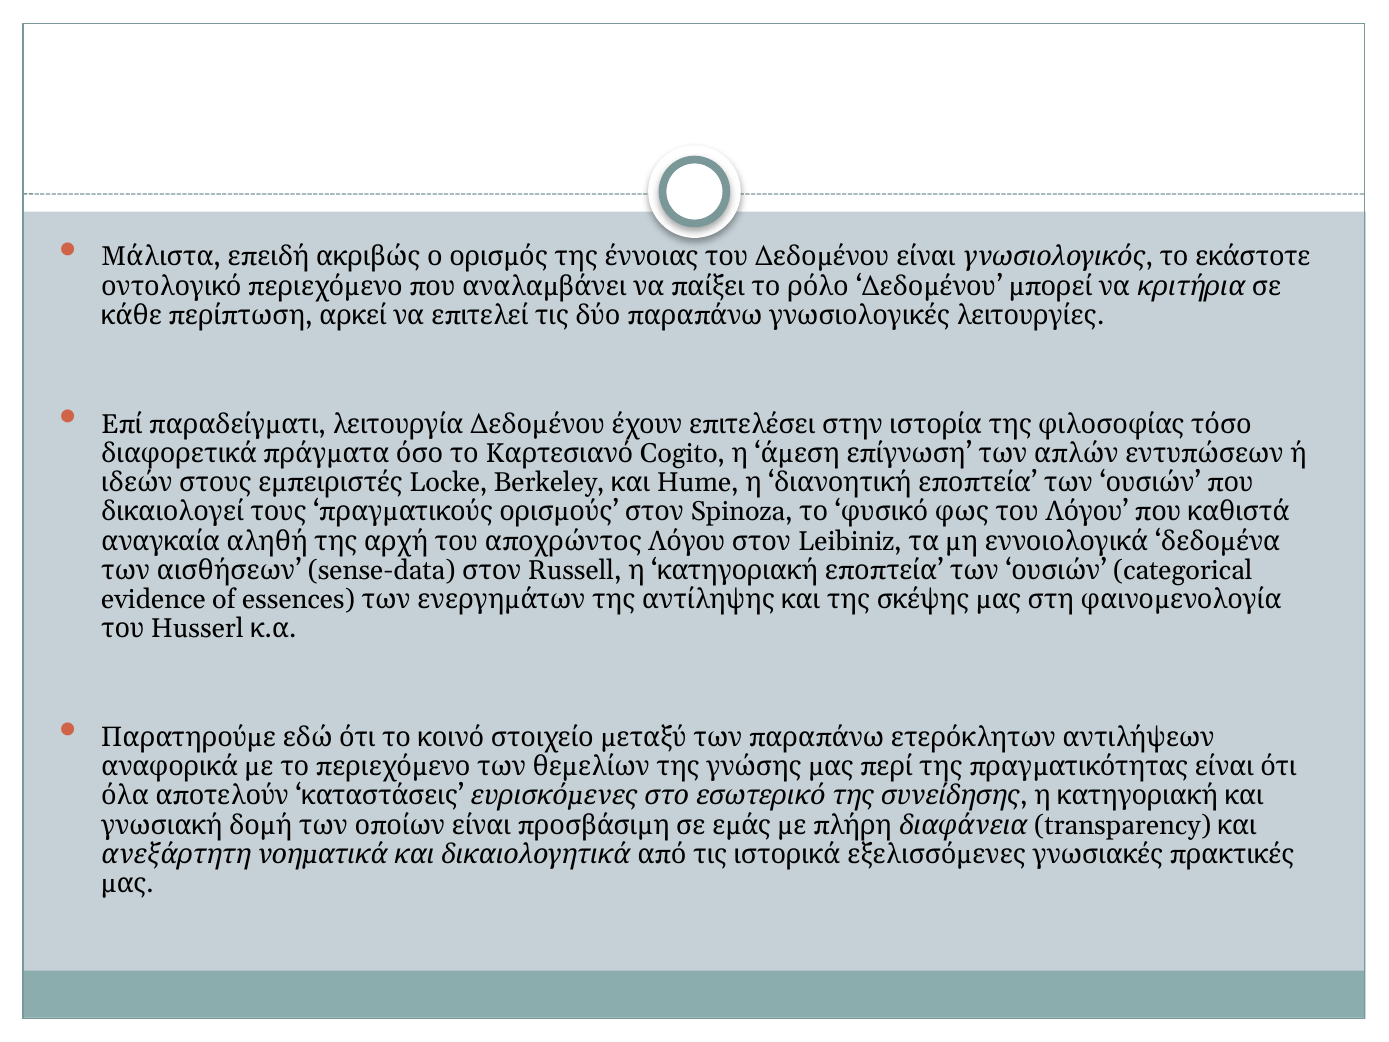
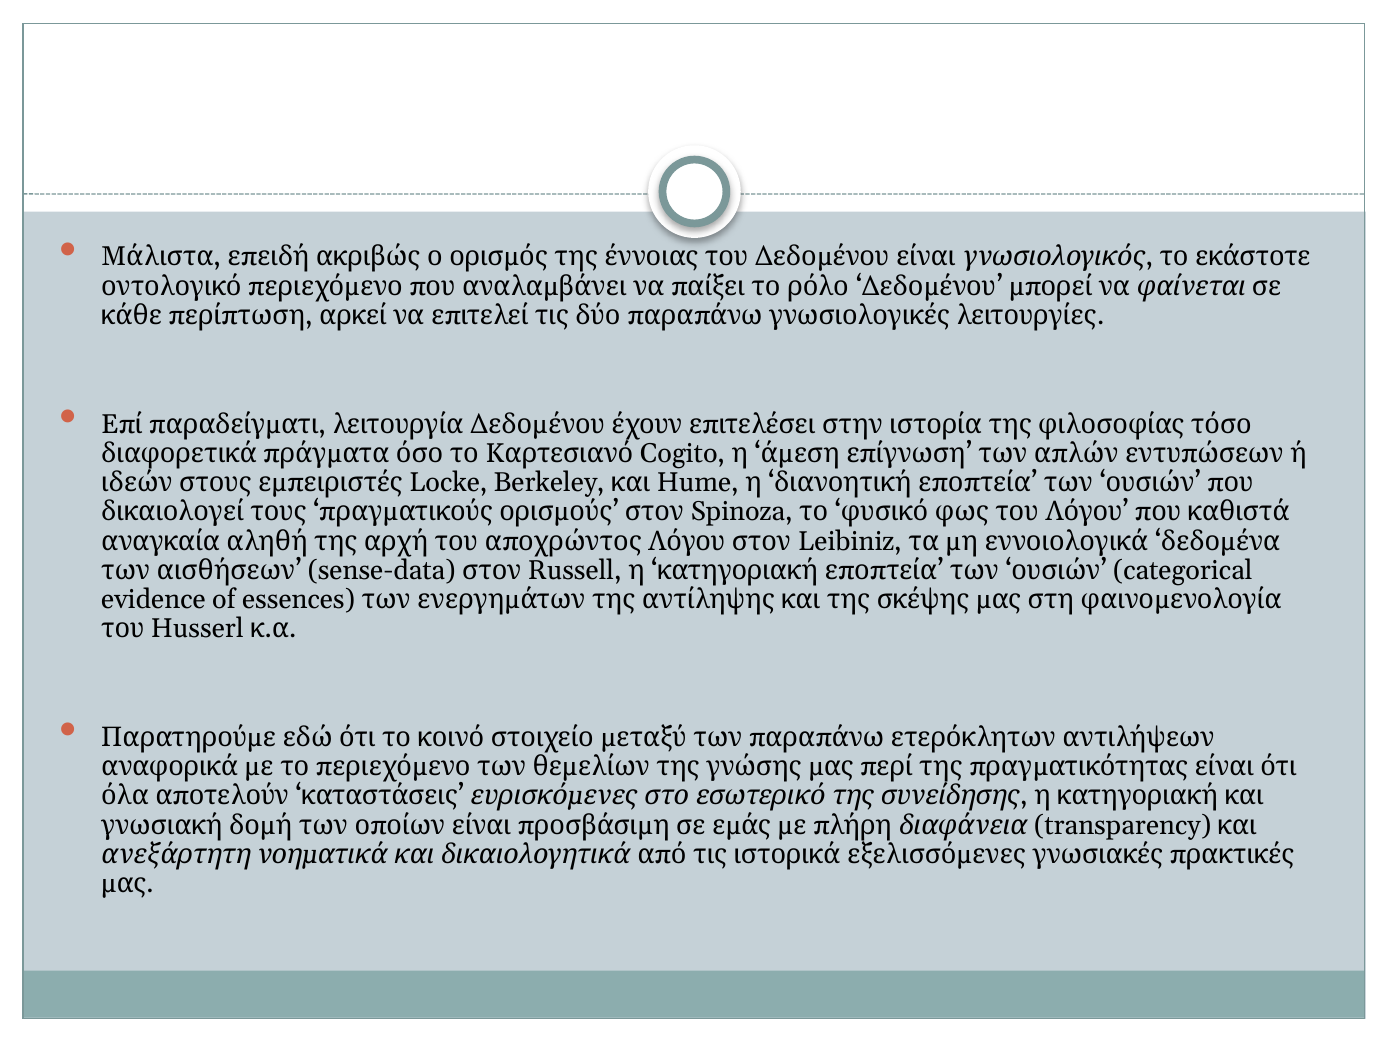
κριτήρια: κριτήρια -> φαίνεται
